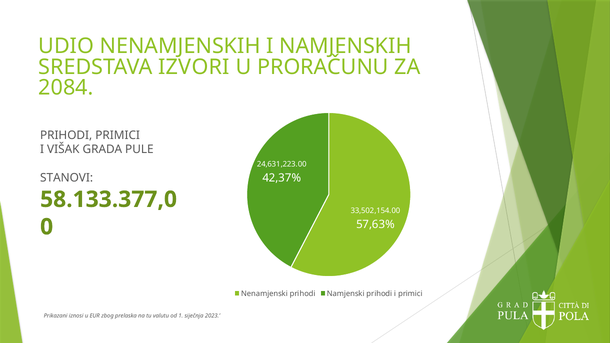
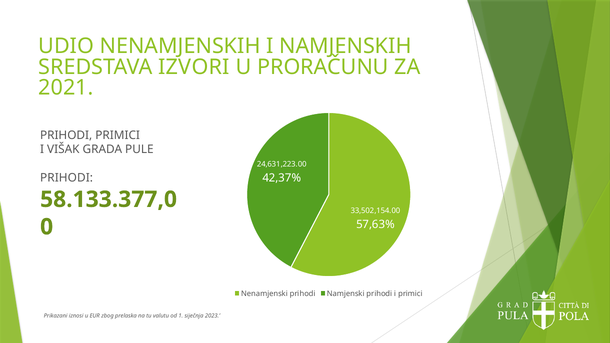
2084: 2084 -> 2021
STANOVI at (67, 178): STANOVI -> PRIHODI
